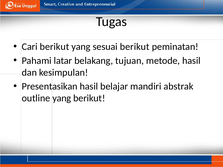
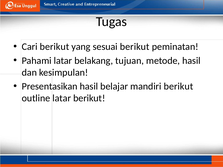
mandiri abstrak: abstrak -> berikut
outline yang: yang -> latar
